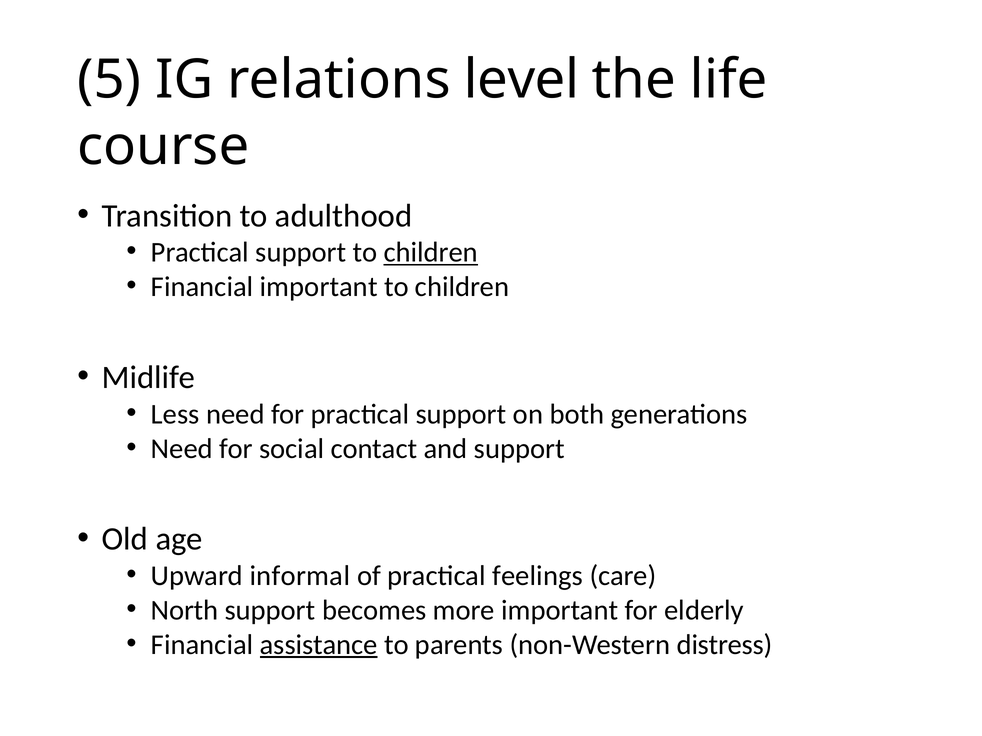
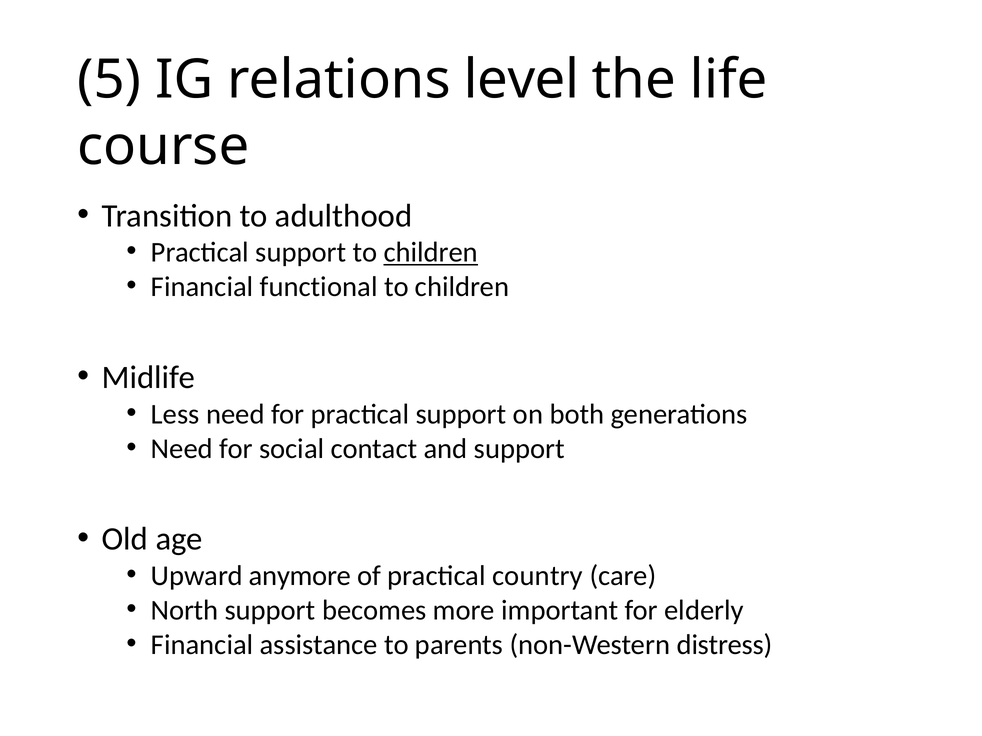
Financial important: important -> functional
informal: informal -> anymore
feelings: feelings -> country
assistance underline: present -> none
